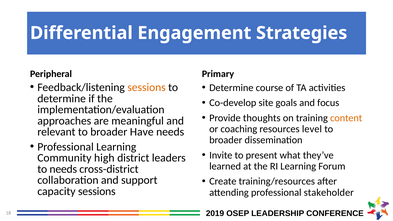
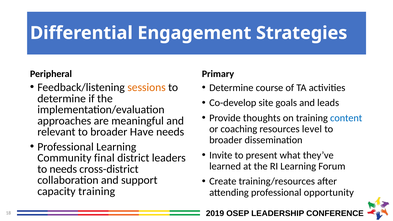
focus: focus -> leads
content colour: orange -> blue
high: high -> final
capacity sessions: sessions -> training
stakeholder: stakeholder -> opportunity
